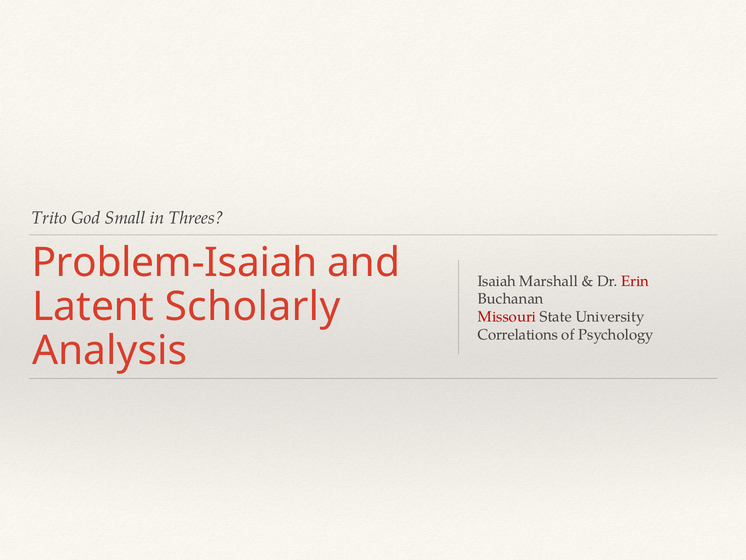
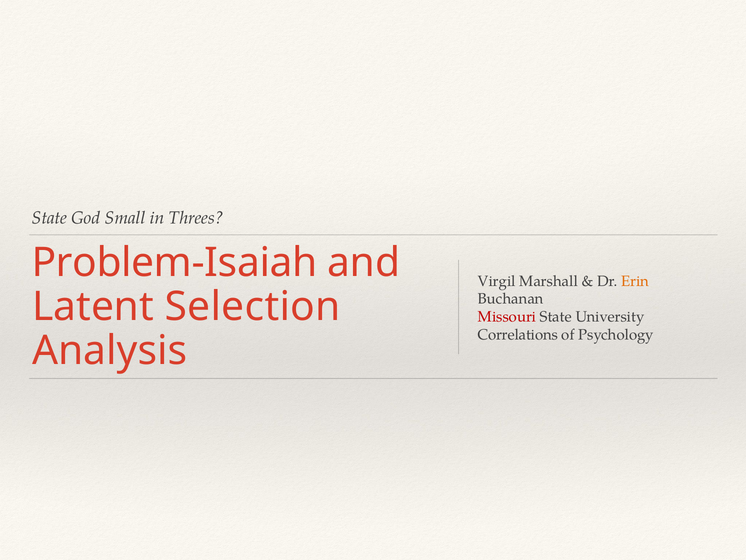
Trito at (50, 218): Trito -> State
Isaiah: Isaiah -> Virgil
Erin colour: red -> orange
Scholarly: Scholarly -> Selection
